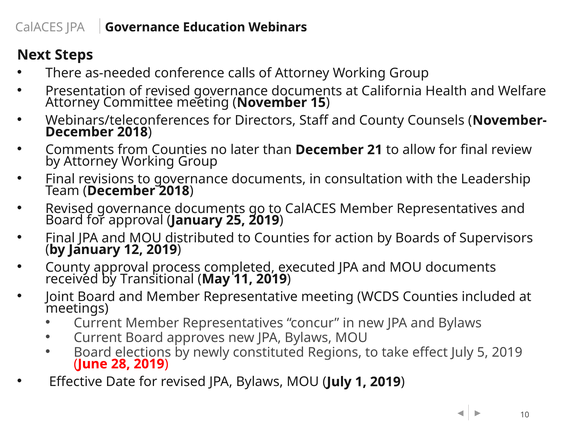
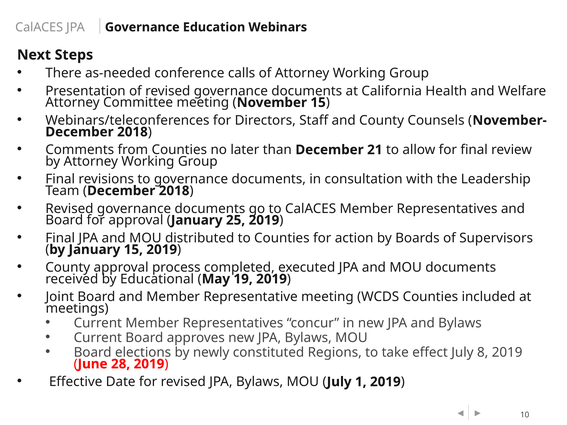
January 12: 12 -> 15
Transitional: Transitional -> Educational
11: 11 -> 19
5: 5 -> 8
